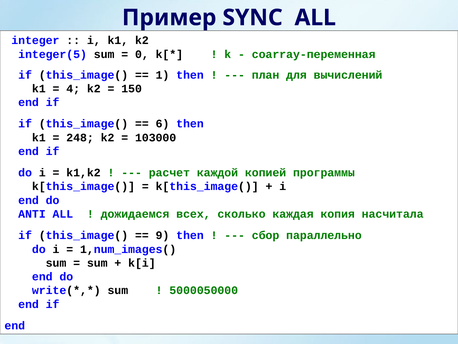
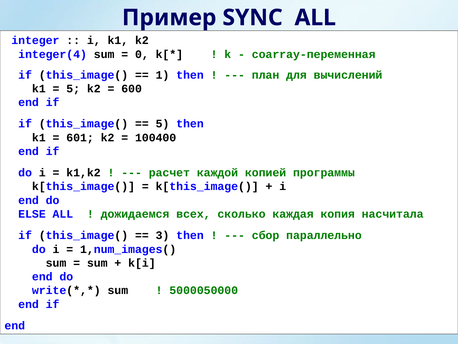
integer(5: integer(5 -> integer(4
4 at (73, 89): 4 -> 5
150: 150 -> 600
6 at (162, 124): 6 -> 5
248: 248 -> 601
103000: 103000 -> 100400
ANTI: ANTI -> ELSE
9: 9 -> 3
